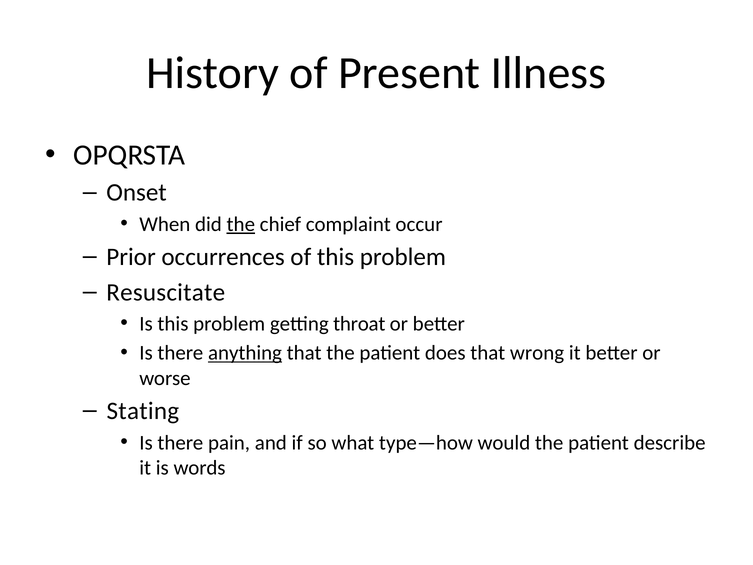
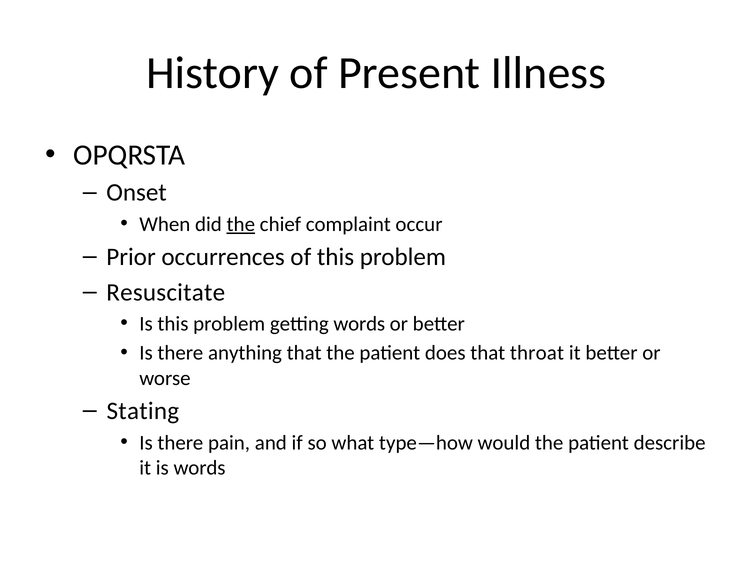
getting throat: throat -> words
anything underline: present -> none
wrong: wrong -> throat
